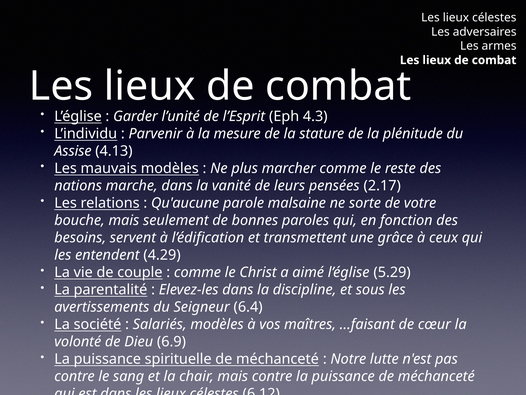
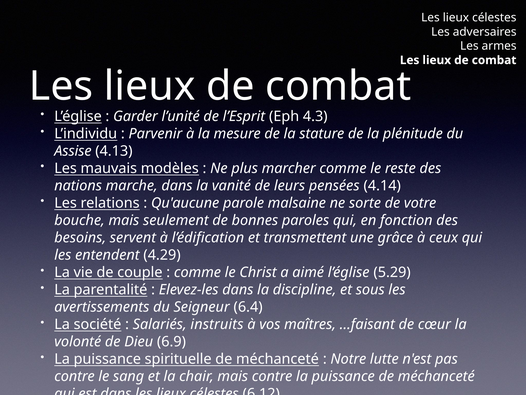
2.17: 2.17 -> 4.14
Salariés modèles: modèles -> instruits
